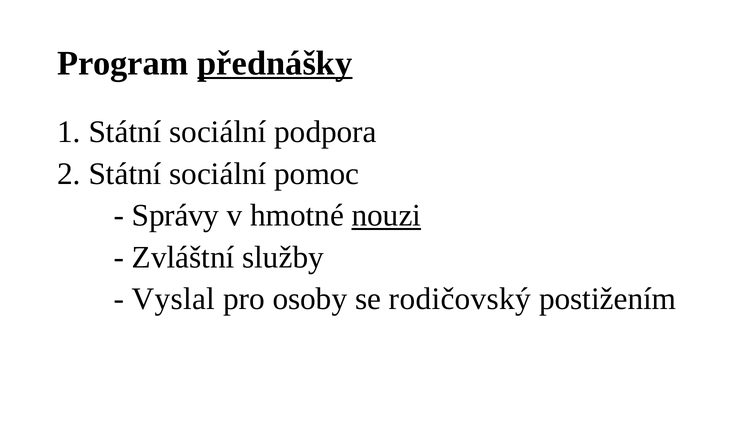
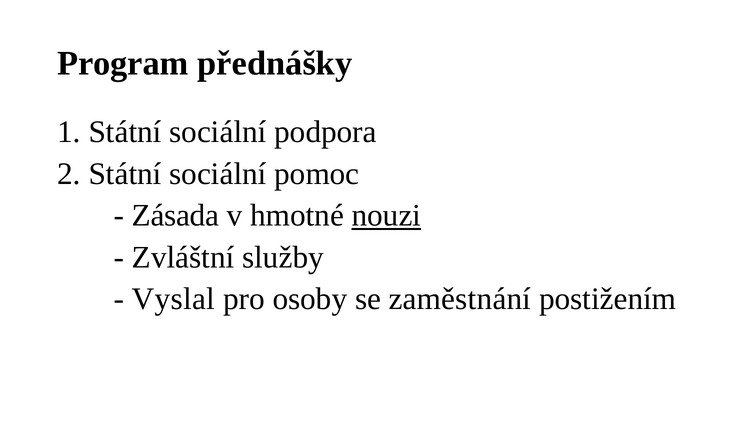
přednášky underline: present -> none
Správy: Správy -> Zásada
rodičovský: rodičovský -> zaměstnání
